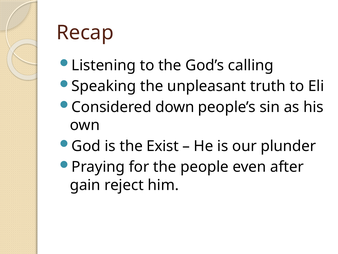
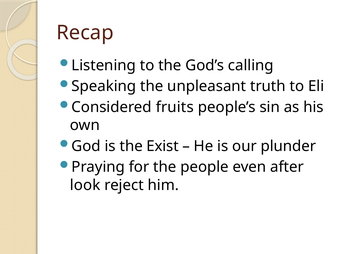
down: down -> fruits
gain: gain -> look
